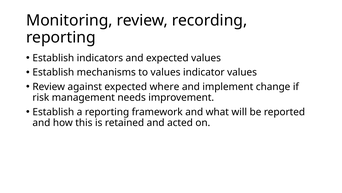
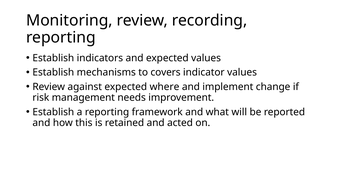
to values: values -> covers
